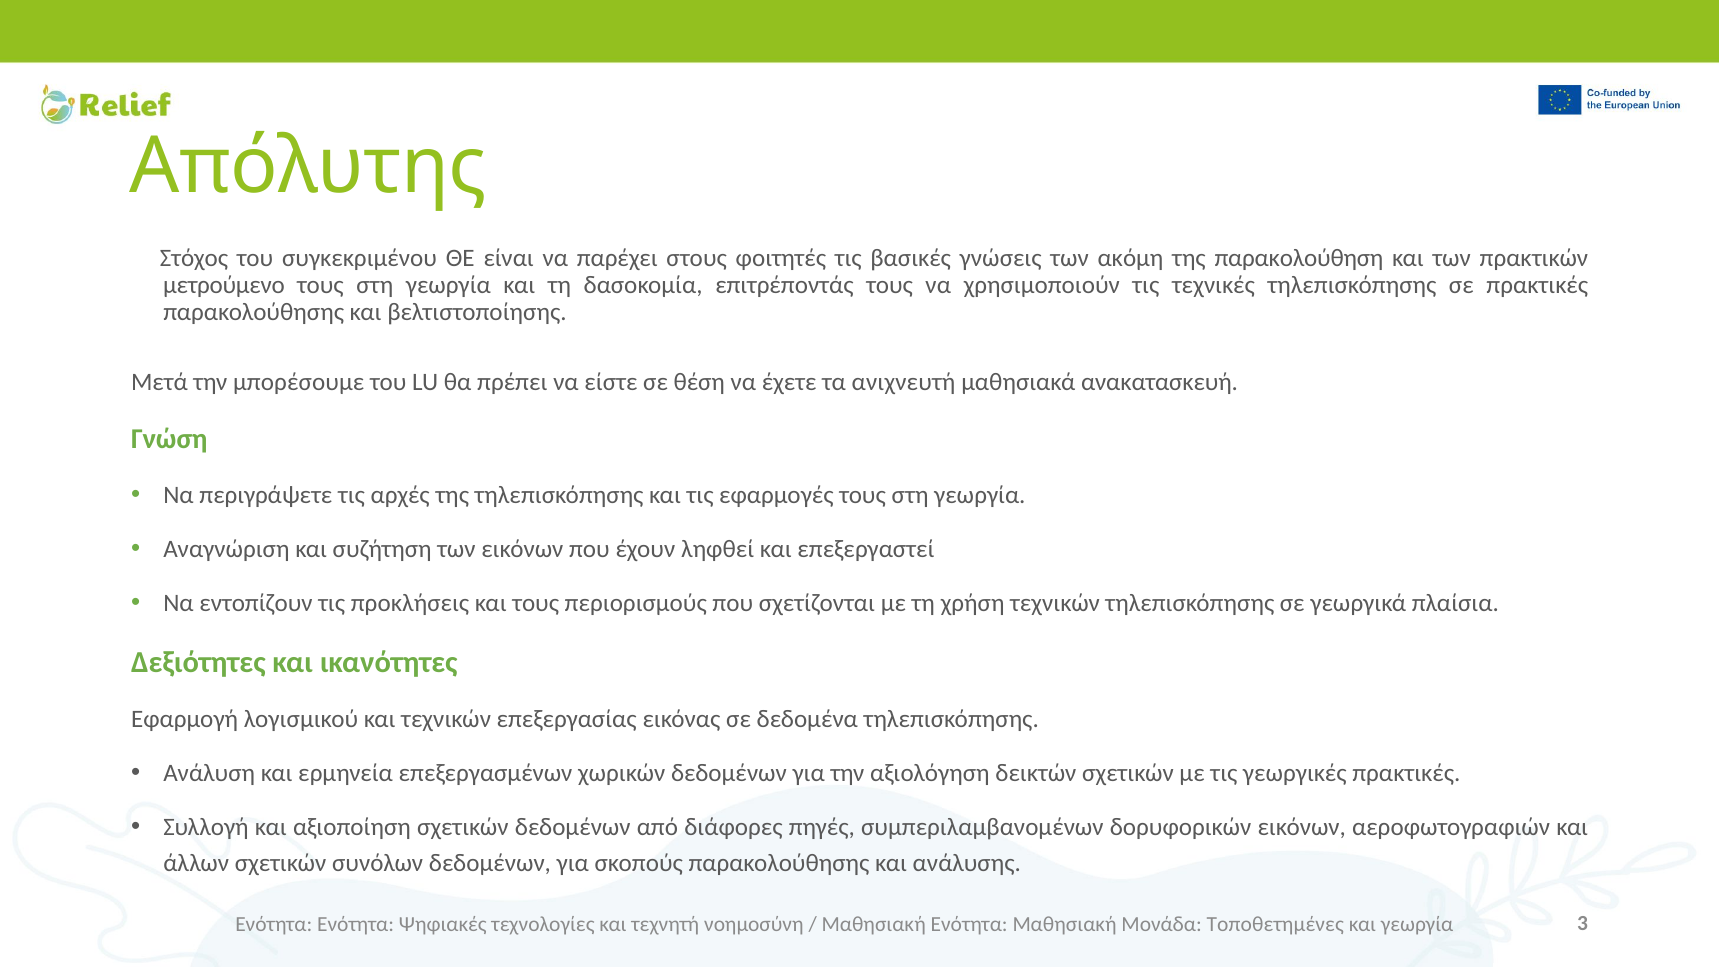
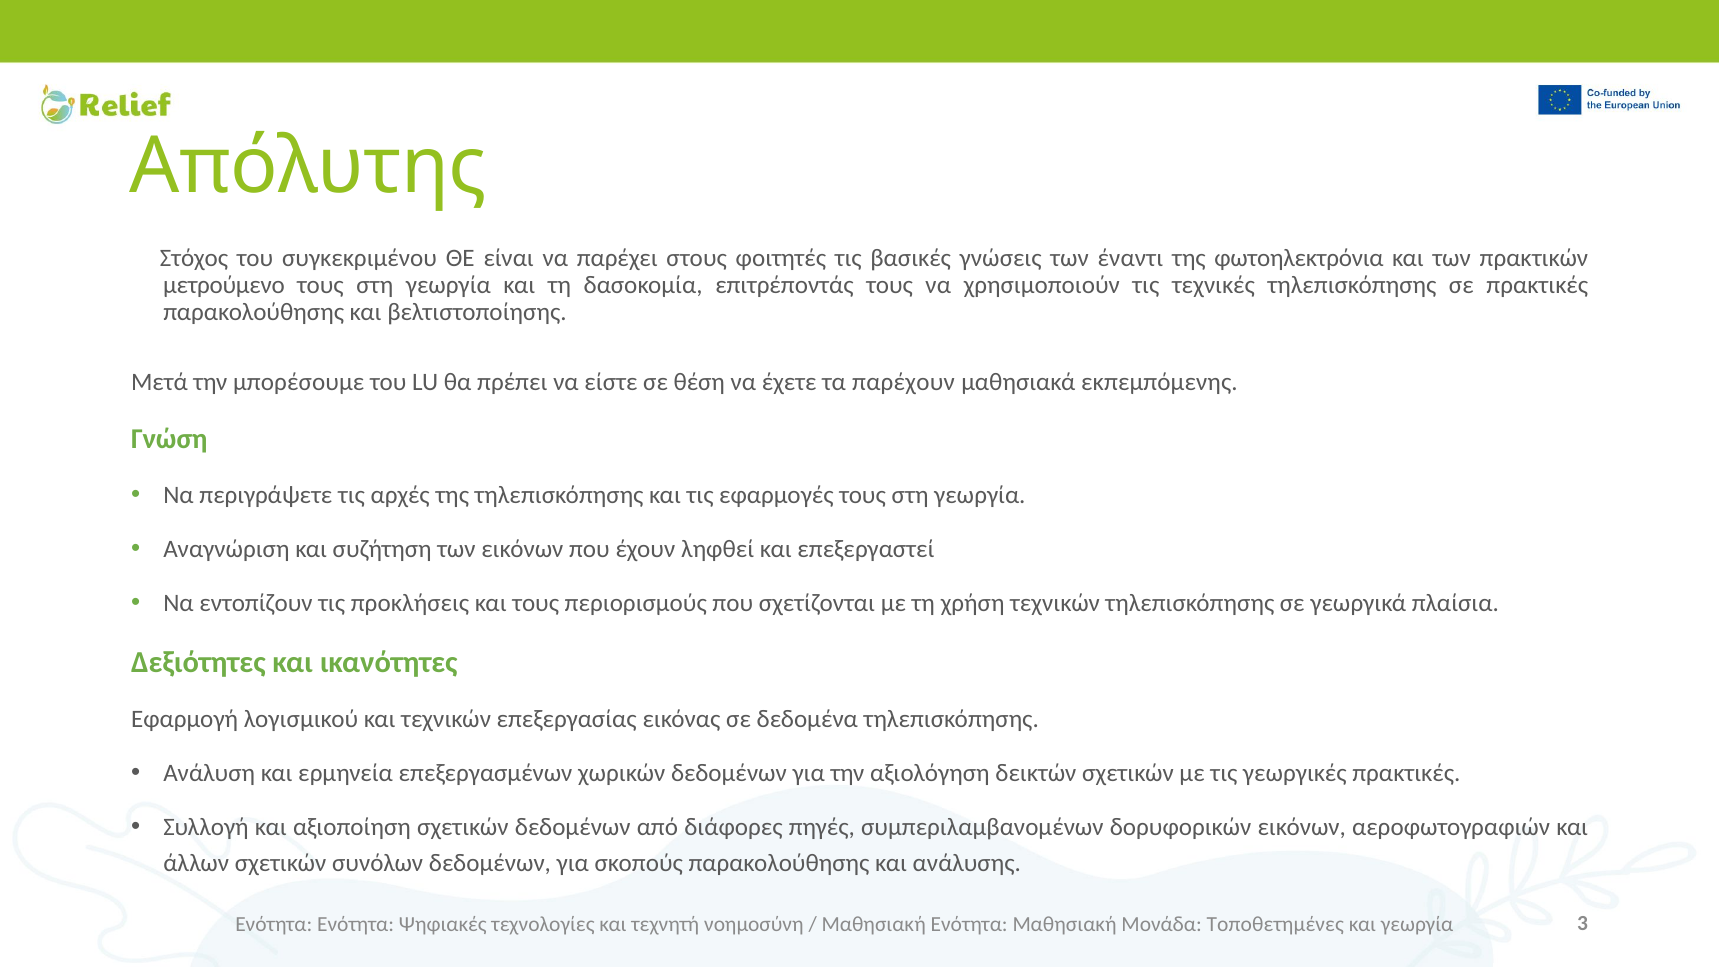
ακόμη: ακόμη -> έναντι
παρακολούθηση: παρακολούθηση -> φωτοηλεκτρόνια
ανιχνευτή: ανιχνευτή -> παρέχουν
ανακατασκευή: ανακατασκευή -> εκπεμπόμενης
